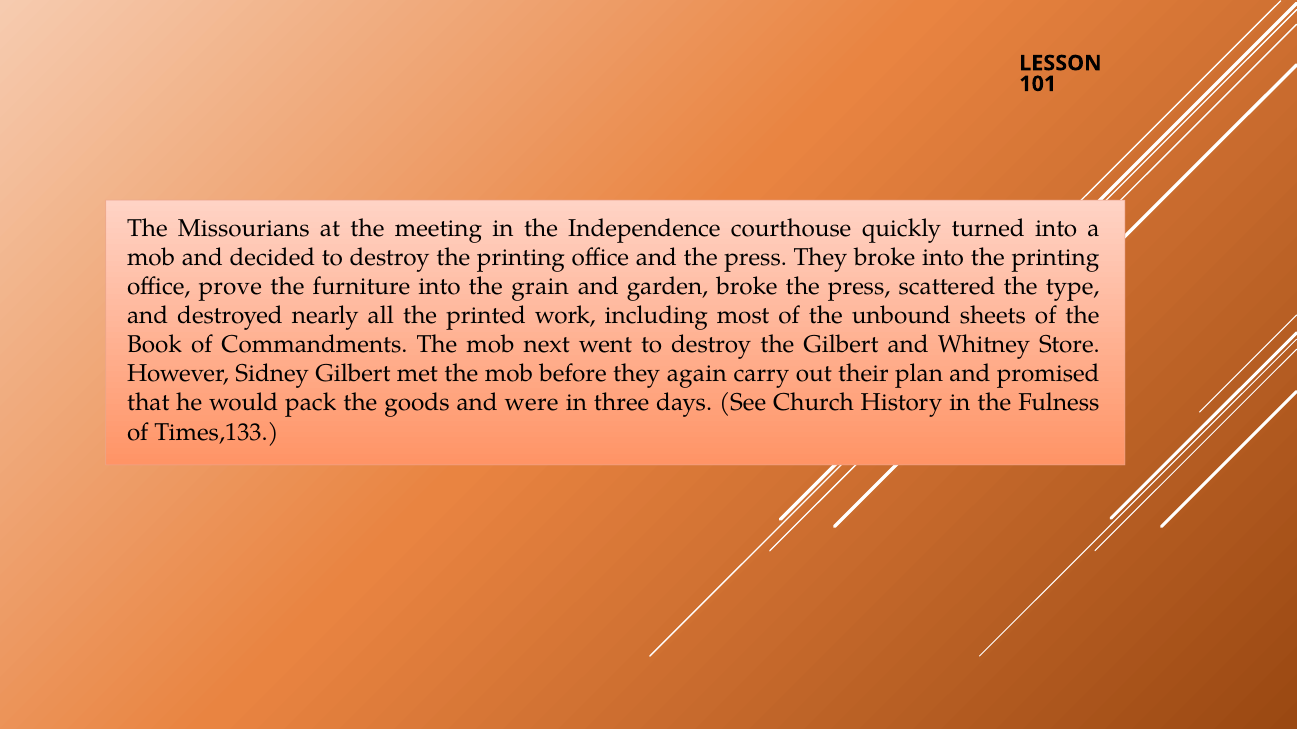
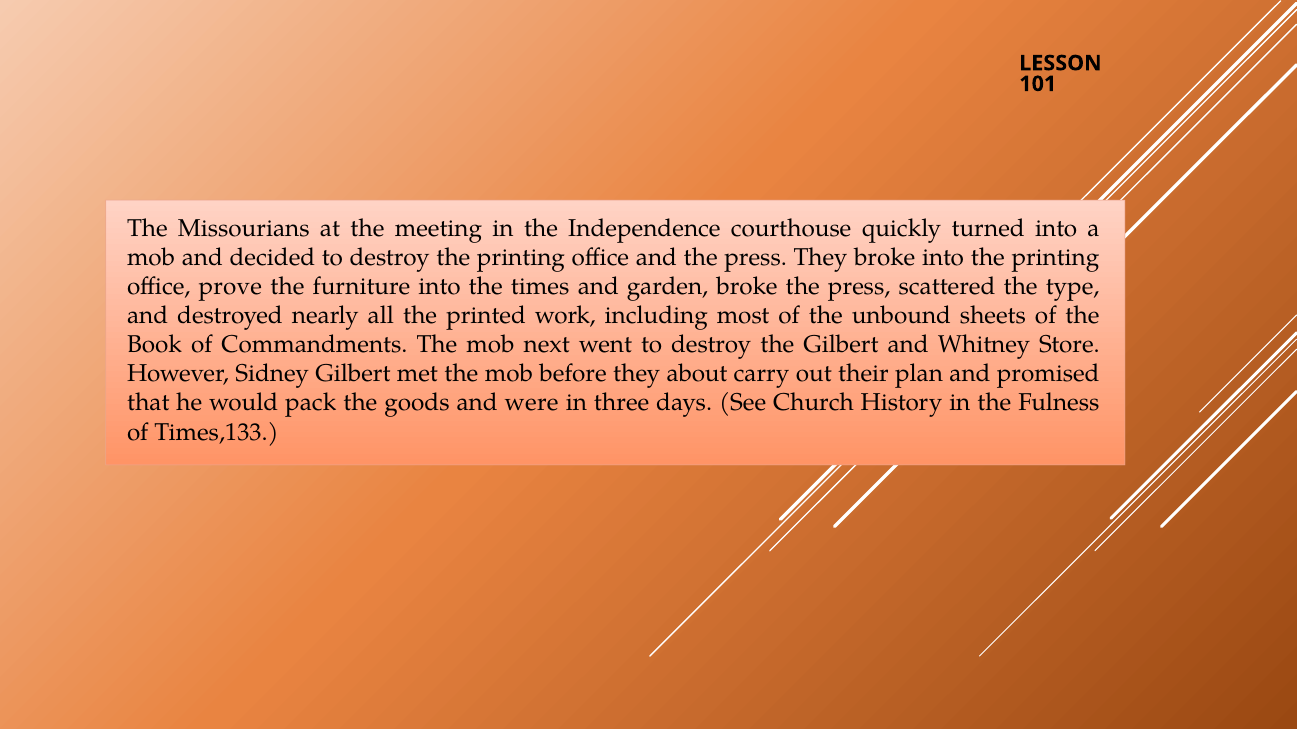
grain: grain -> times
again: again -> about
